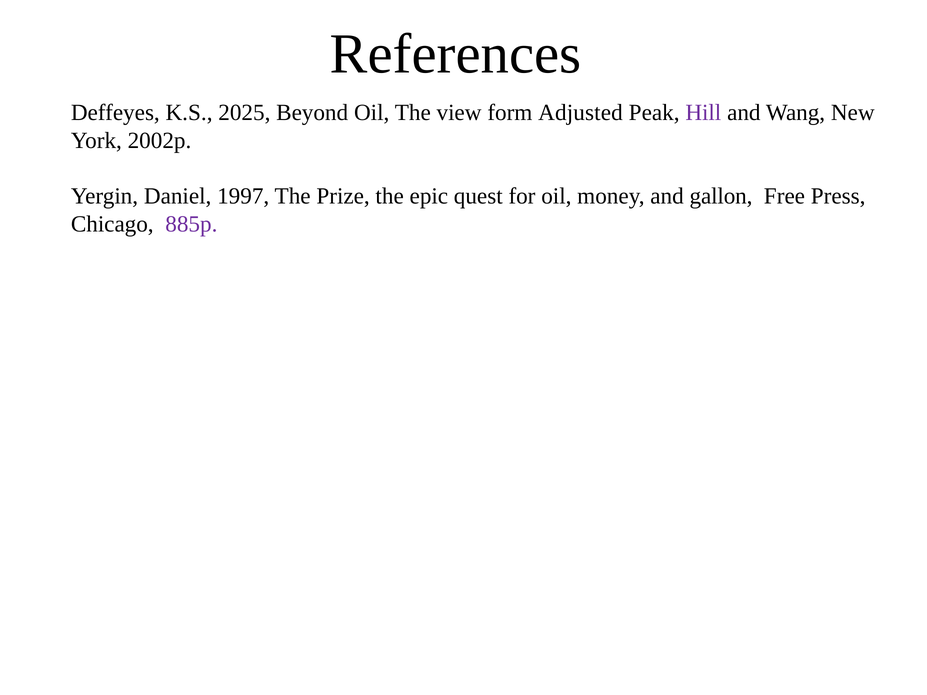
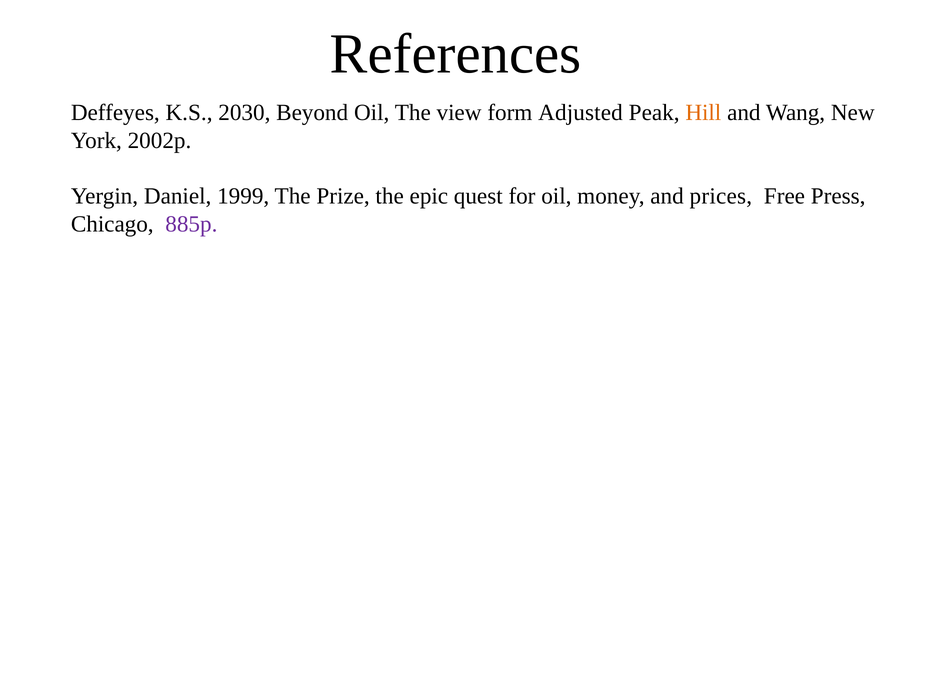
2025: 2025 -> 2030
Hill colour: purple -> orange
1997: 1997 -> 1999
gallon: gallon -> prices
